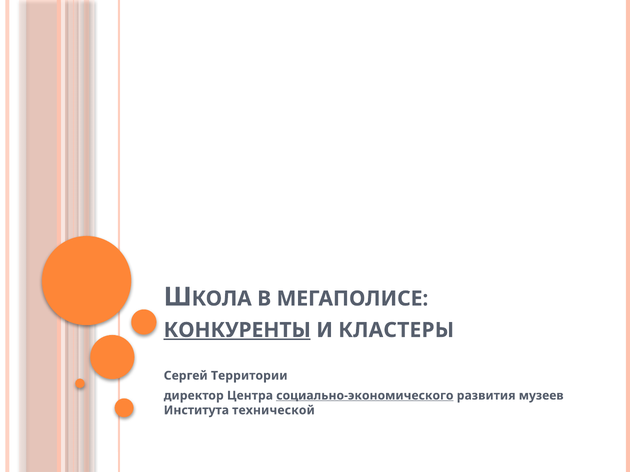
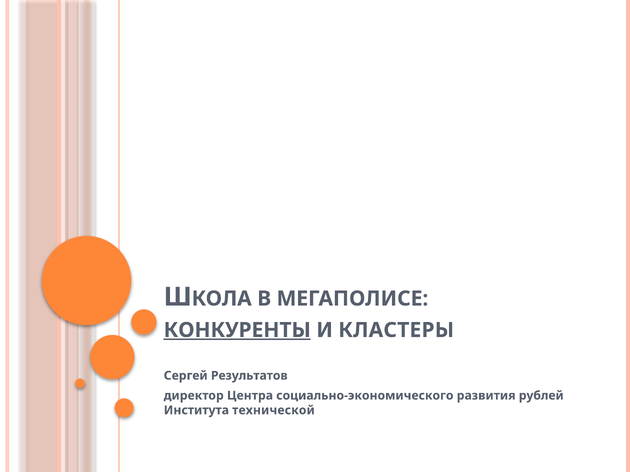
Территории: Территории -> Результатов
социально-экономического underline: present -> none
музеев: музеев -> рублей
